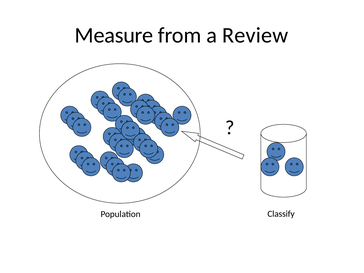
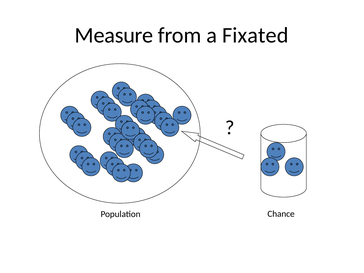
Review: Review -> Fixated
Classify: Classify -> Chance
